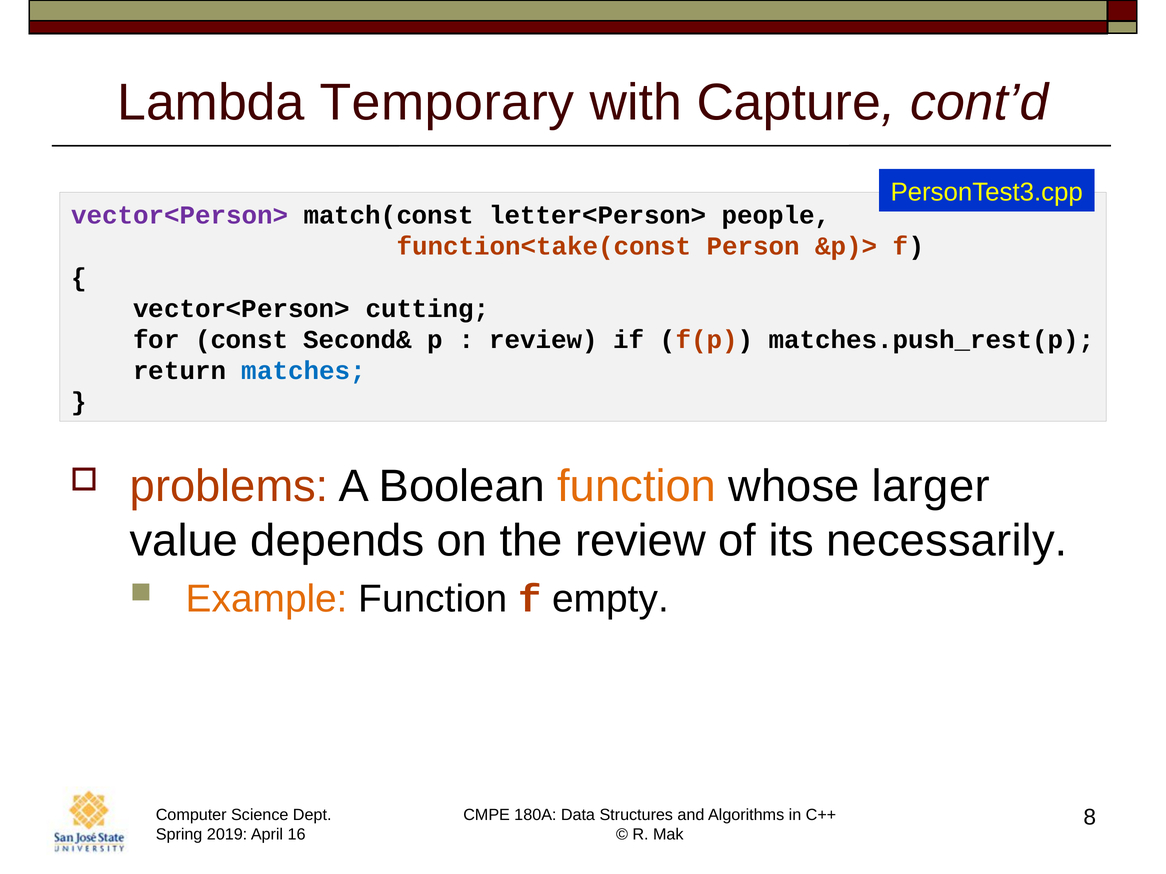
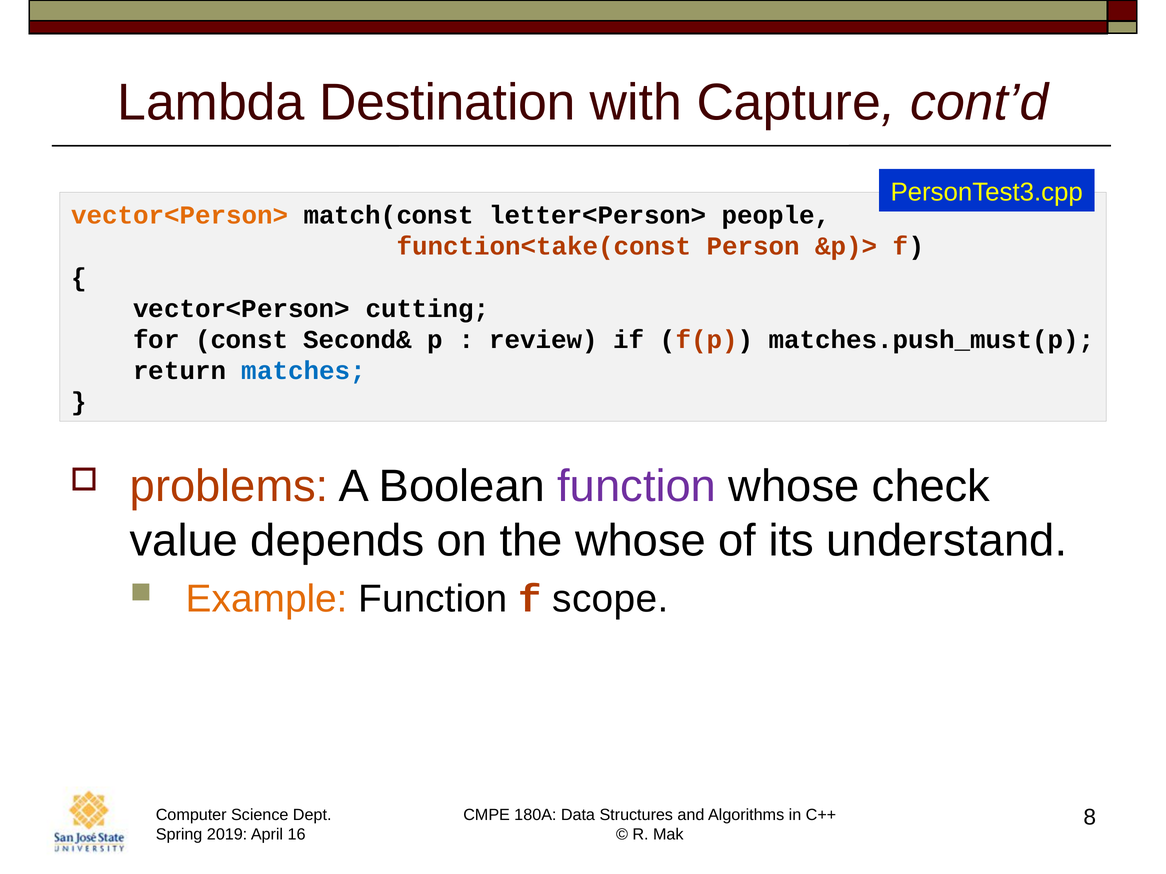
Temporary: Temporary -> Destination
vector<Person> at (180, 215) colour: purple -> orange
matches.push_rest(p: matches.push_rest(p -> matches.push_must(p
function at (637, 487) colour: orange -> purple
larger: larger -> check
the review: review -> whose
necessarily: necessarily -> understand
empty: empty -> scope
